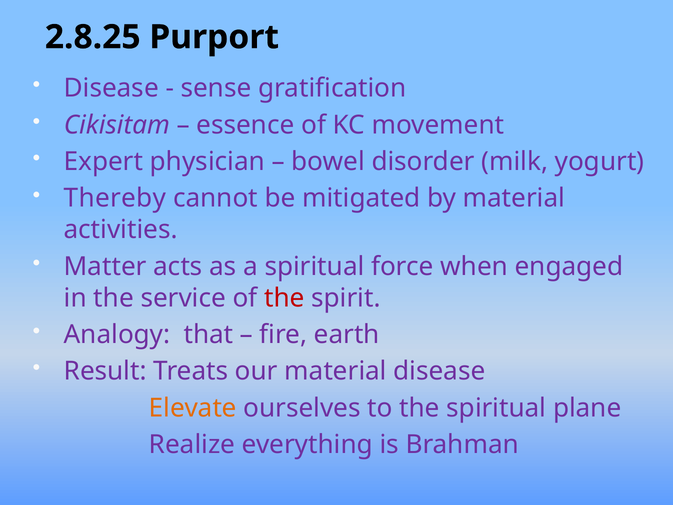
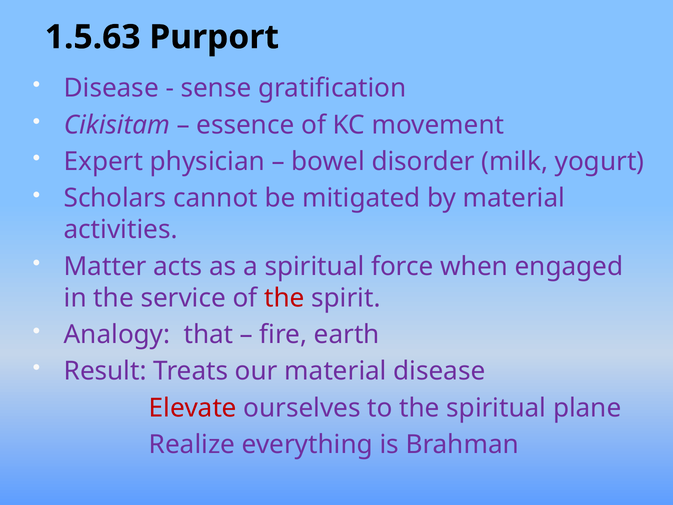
2.8.25: 2.8.25 -> 1.5.63
Thereby: Thereby -> Scholars
Elevate colour: orange -> red
